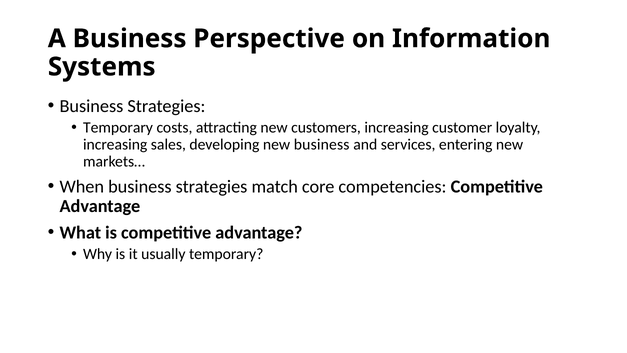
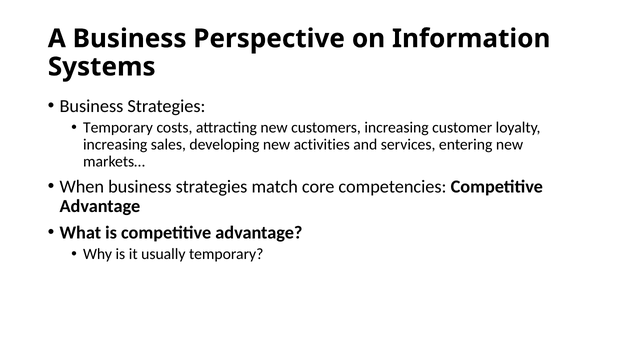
new business: business -> activities
